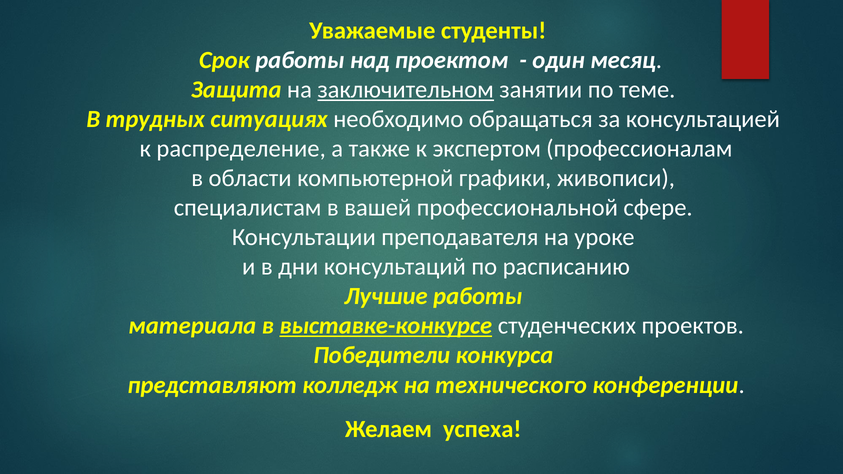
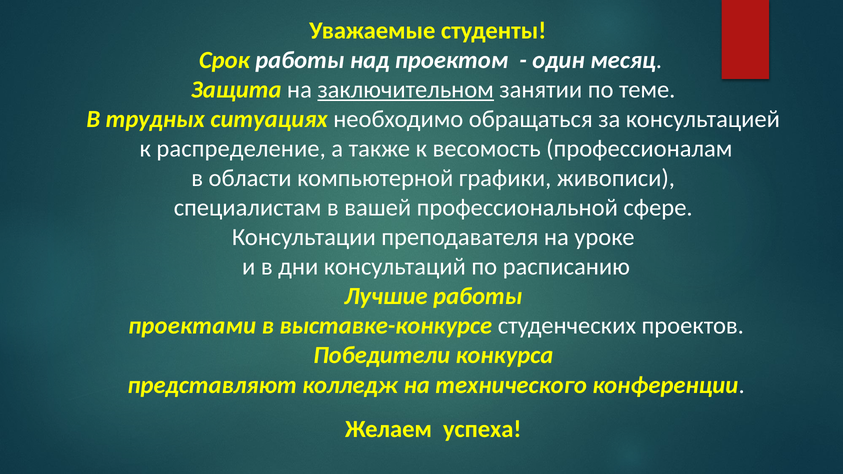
экспертом: экспертом -> весомость
материала: материала -> проектами
выставке-конкурсе underline: present -> none
